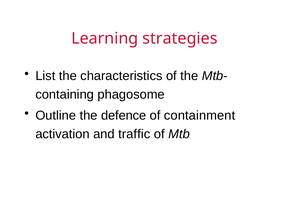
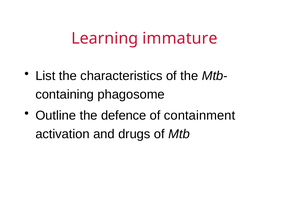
strategies: strategies -> immature
traffic: traffic -> drugs
